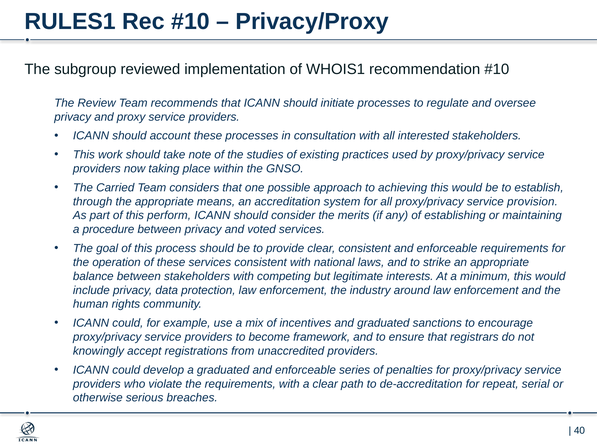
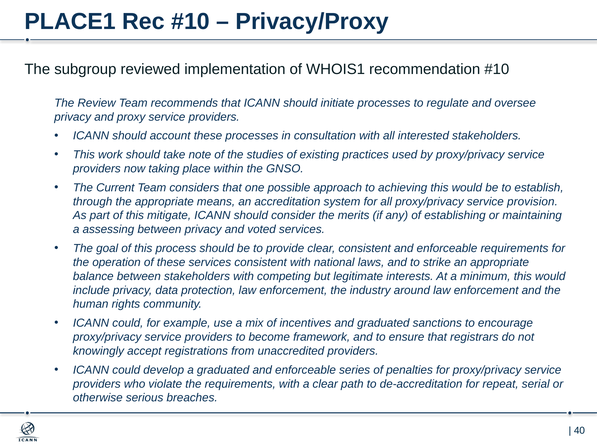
RULES1: RULES1 -> PLACE1
Carried: Carried -> Current
perform: perform -> mitigate
procedure: procedure -> assessing
